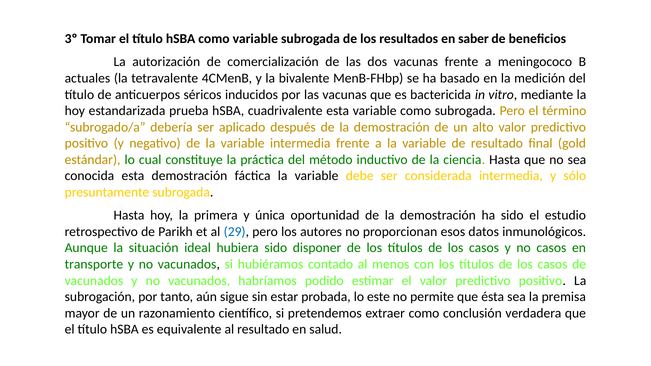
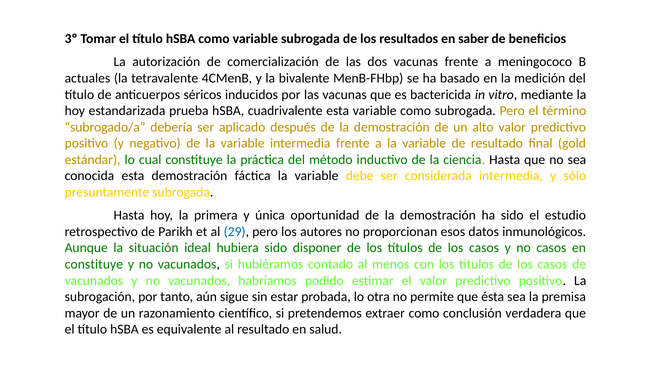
transporte at (94, 264): transporte -> constituye
este: este -> otra
